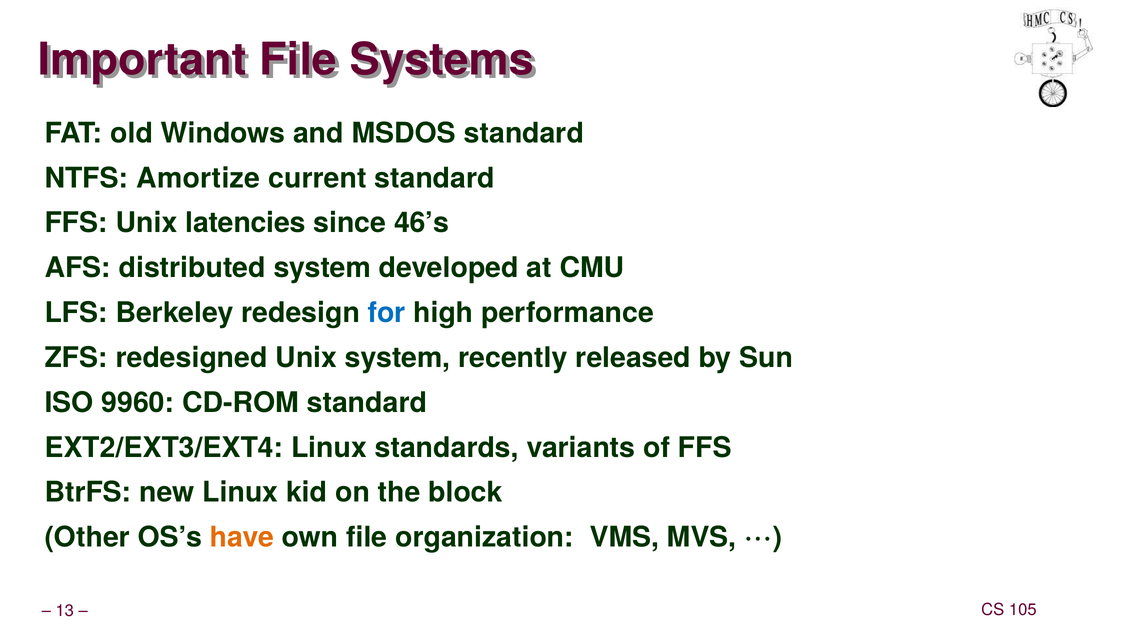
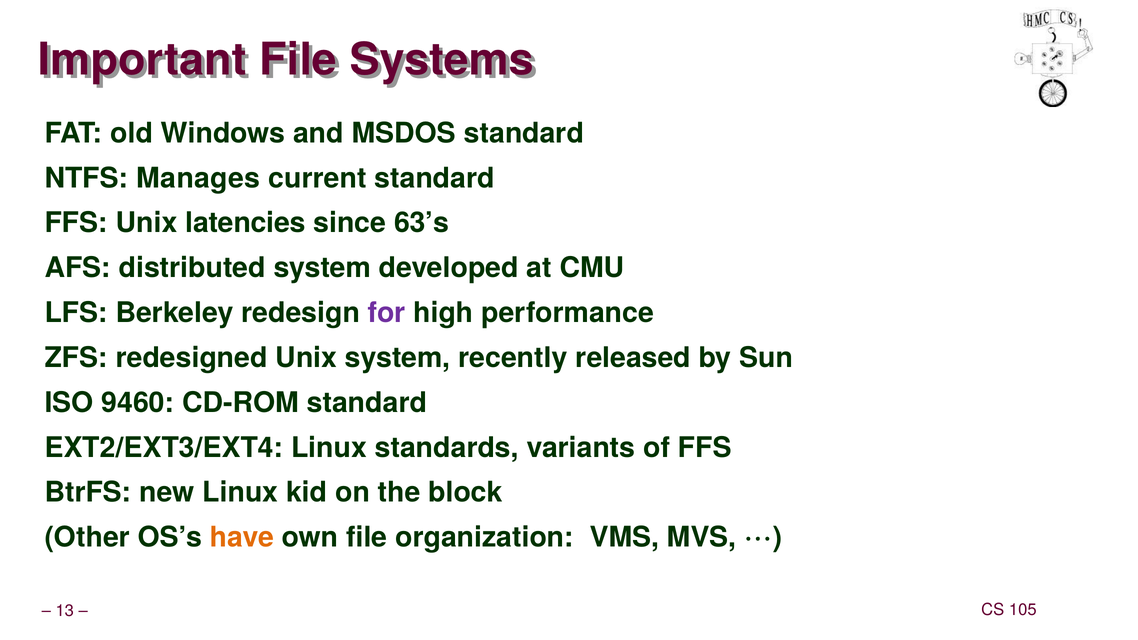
Amortize: Amortize -> Manages
46’s: 46’s -> 63’s
for colour: blue -> purple
9960: 9960 -> 9460
